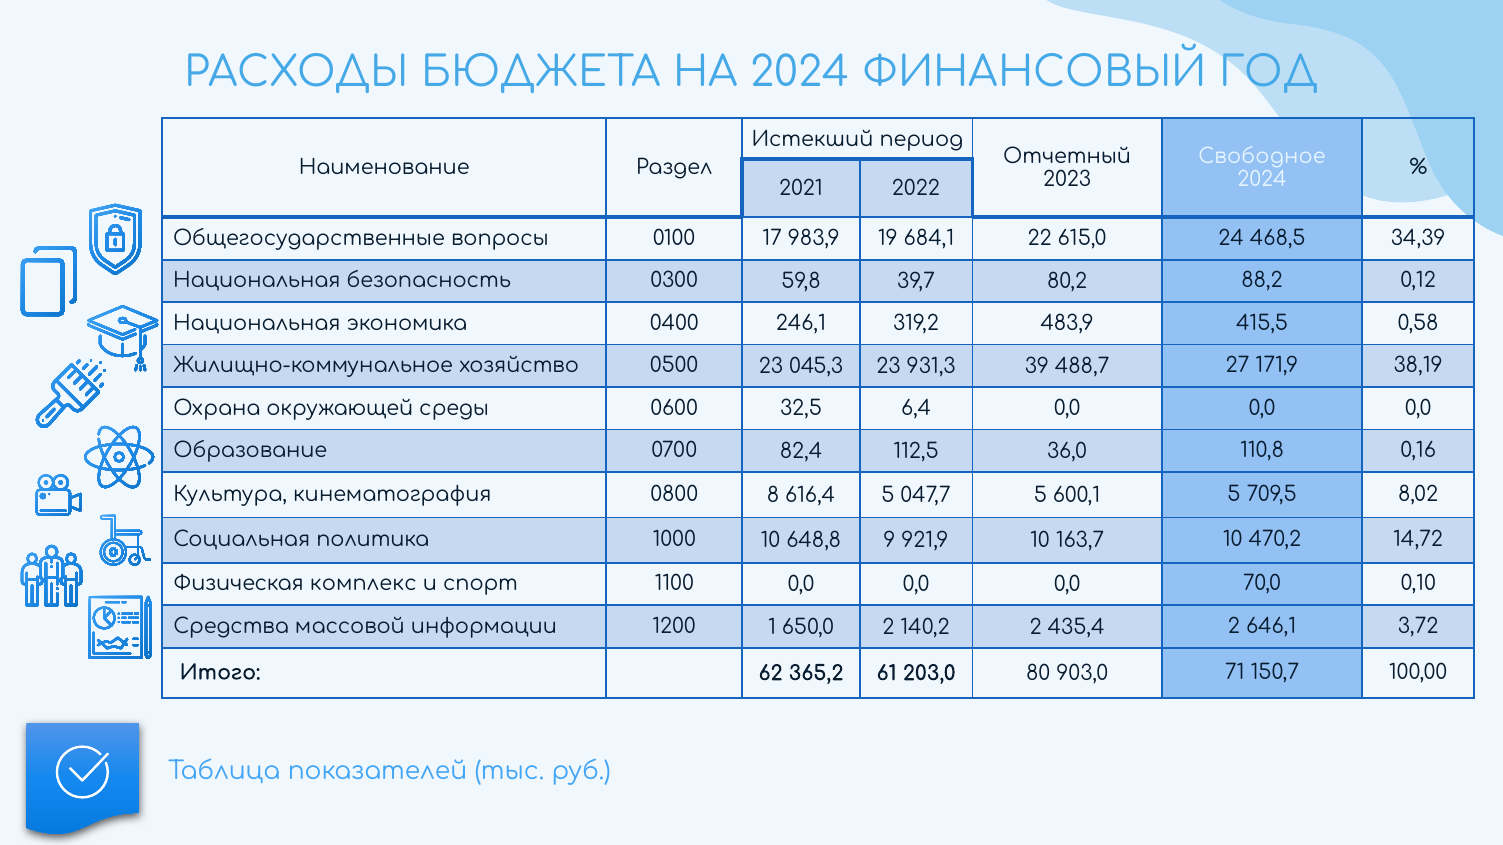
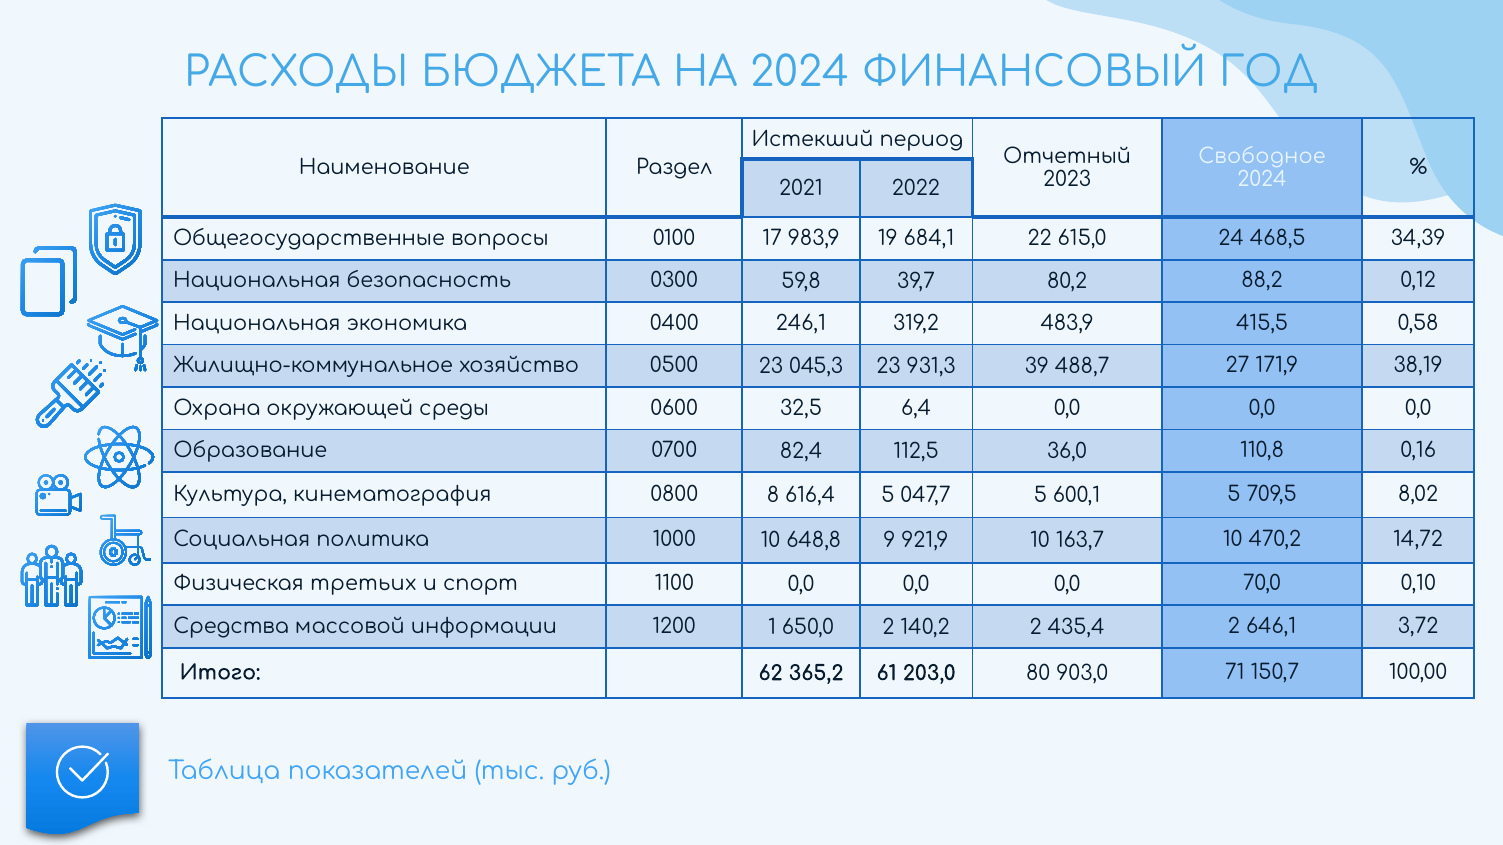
комплекс: комплекс -> третьих
